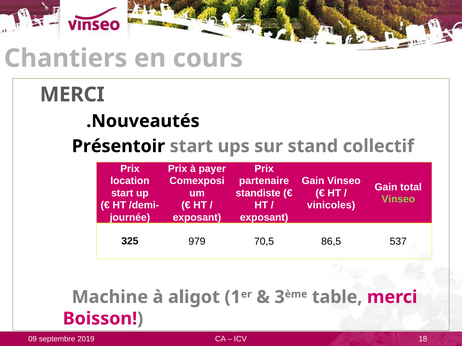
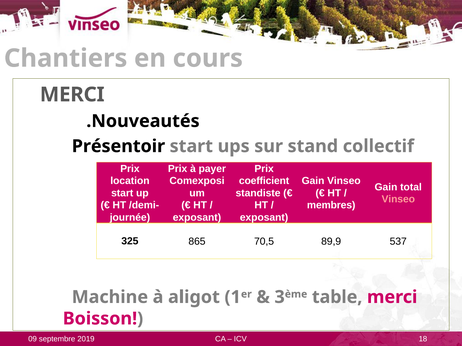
partenaire: partenaire -> coefficient
Vinseo at (398, 199) colour: light green -> pink
vinicoles: vinicoles -> membres
979: 979 -> 865
86,5: 86,5 -> 89,9
